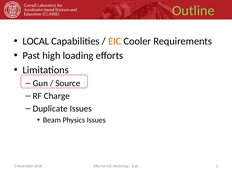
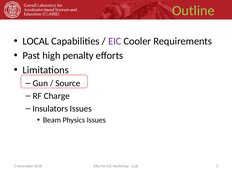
EIC at (115, 41) colour: orange -> purple
loading: loading -> penalty
Duplicate: Duplicate -> Insulators
